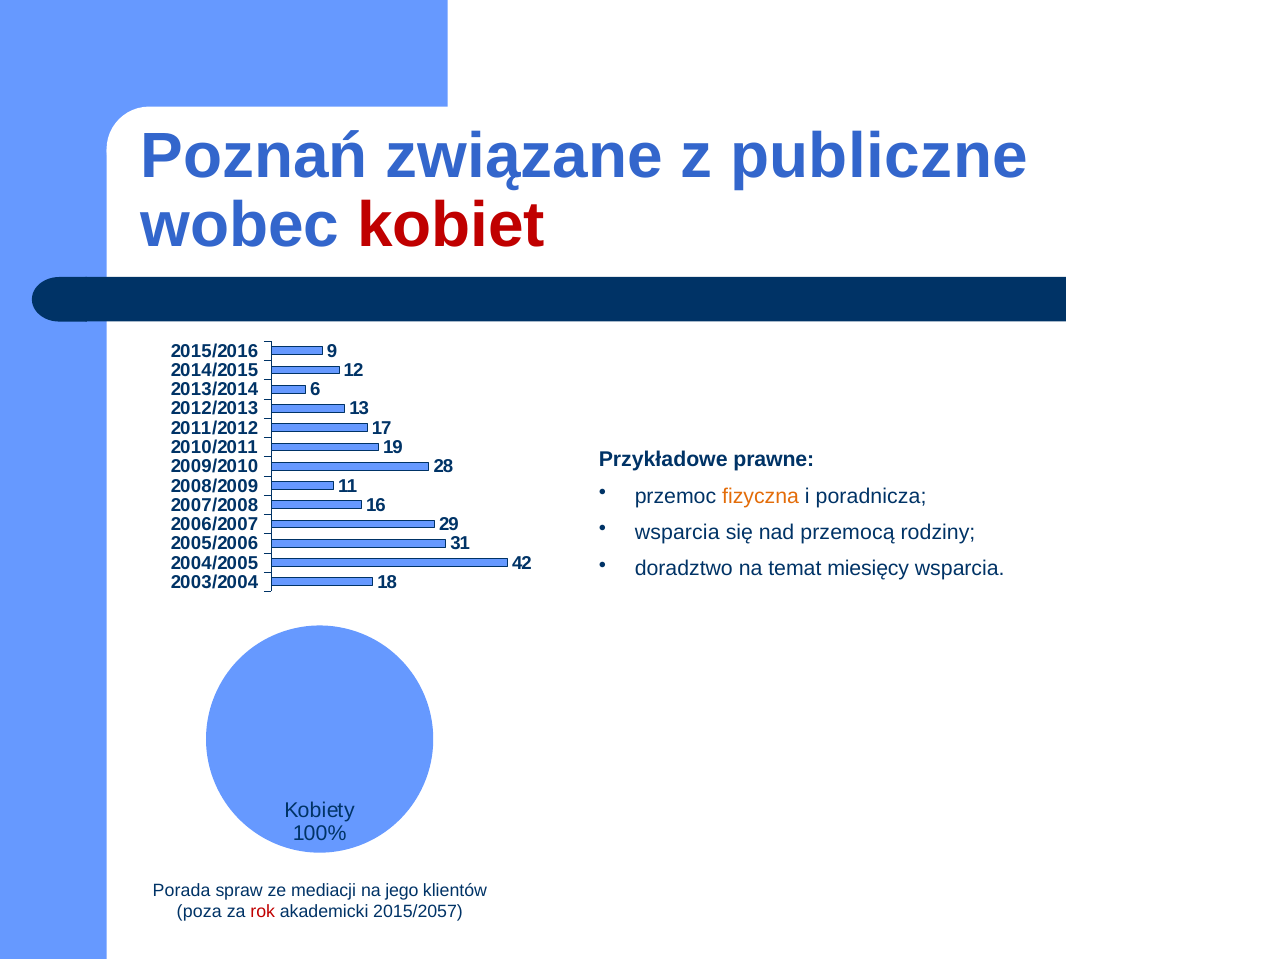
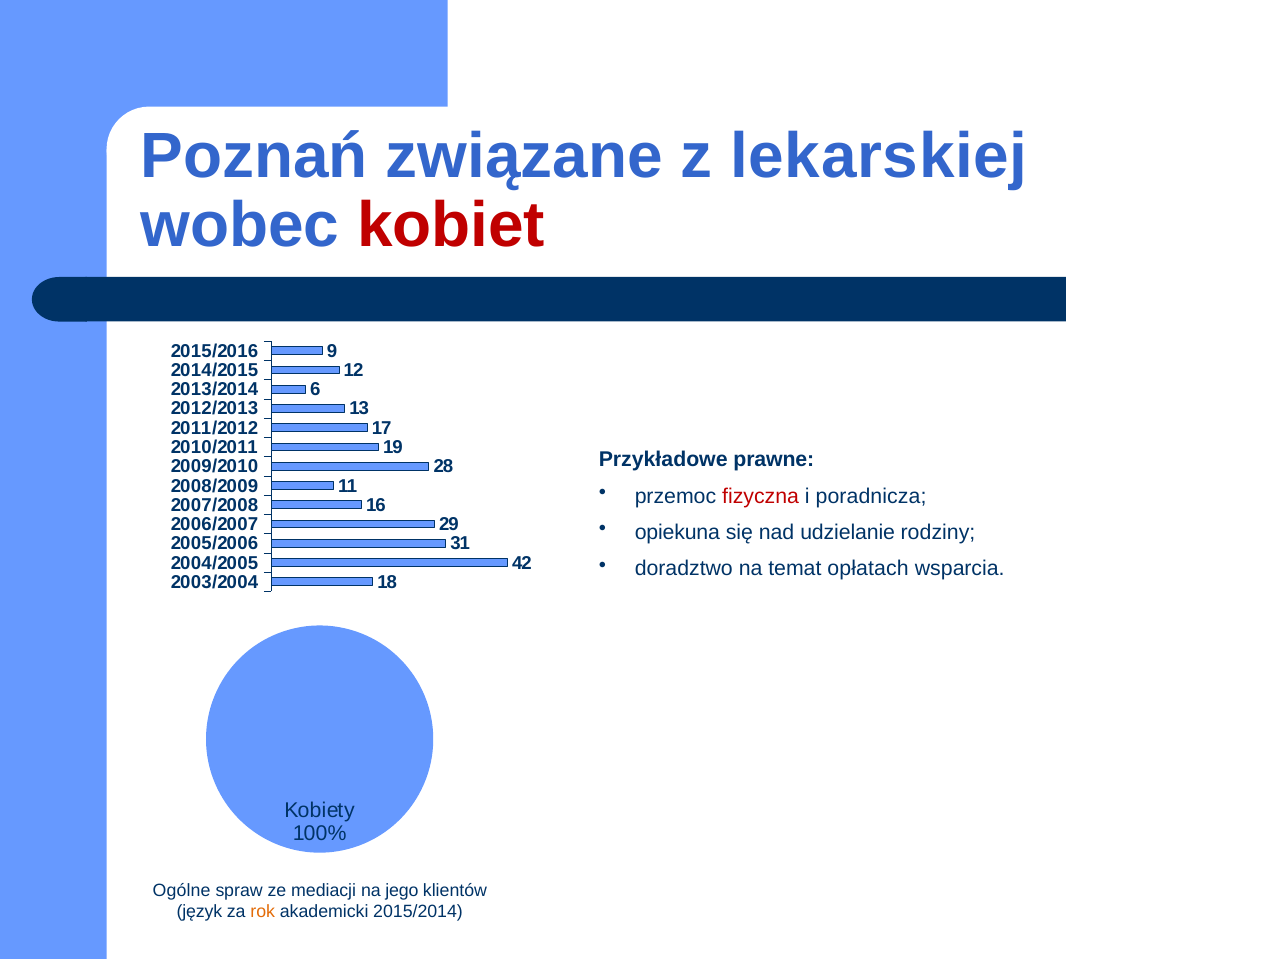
publiczne: publiczne -> lekarskiej
fizyczna colour: orange -> red
wsparcia at (677, 532): wsparcia -> opiekuna
przemocą: przemocą -> udzielanie
miesięcy: miesięcy -> opłatach
Porada: Porada -> Ogólne
poza: poza -> język
rok colour: red -> orange
2015/2057: 2015/2057 -> 2015/2014
